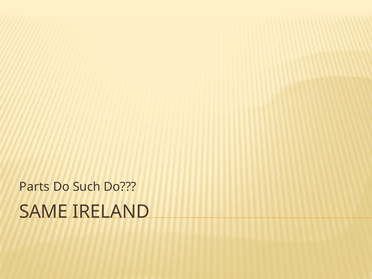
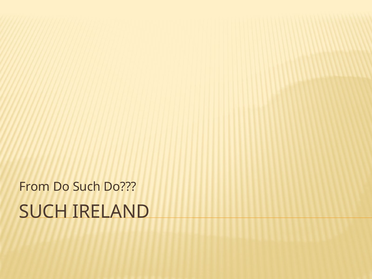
Parts: Parts -> From
SAME at (43, 212): SAME -> SUCH
